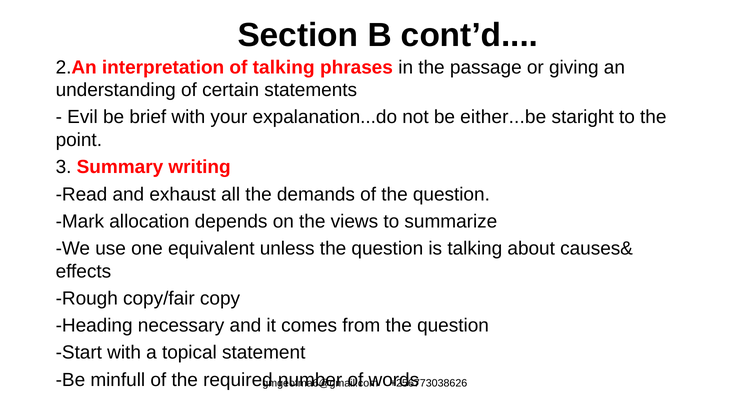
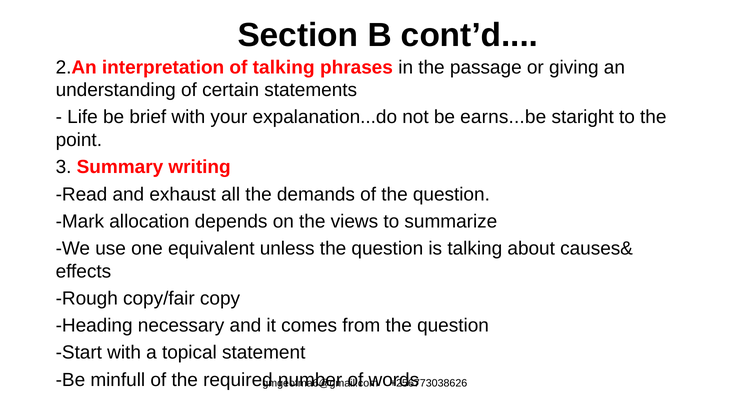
Evil: Evil -> Life
either...be: either...be -> earns...be
